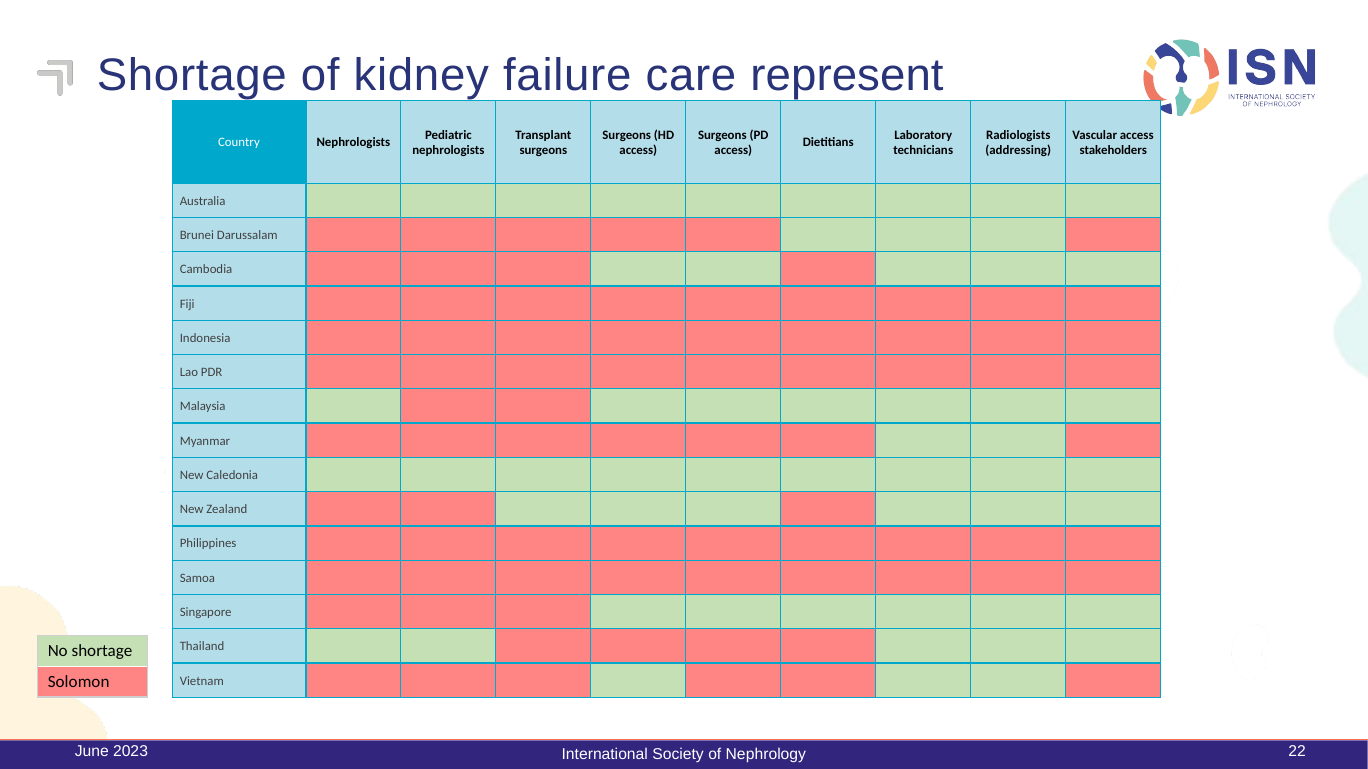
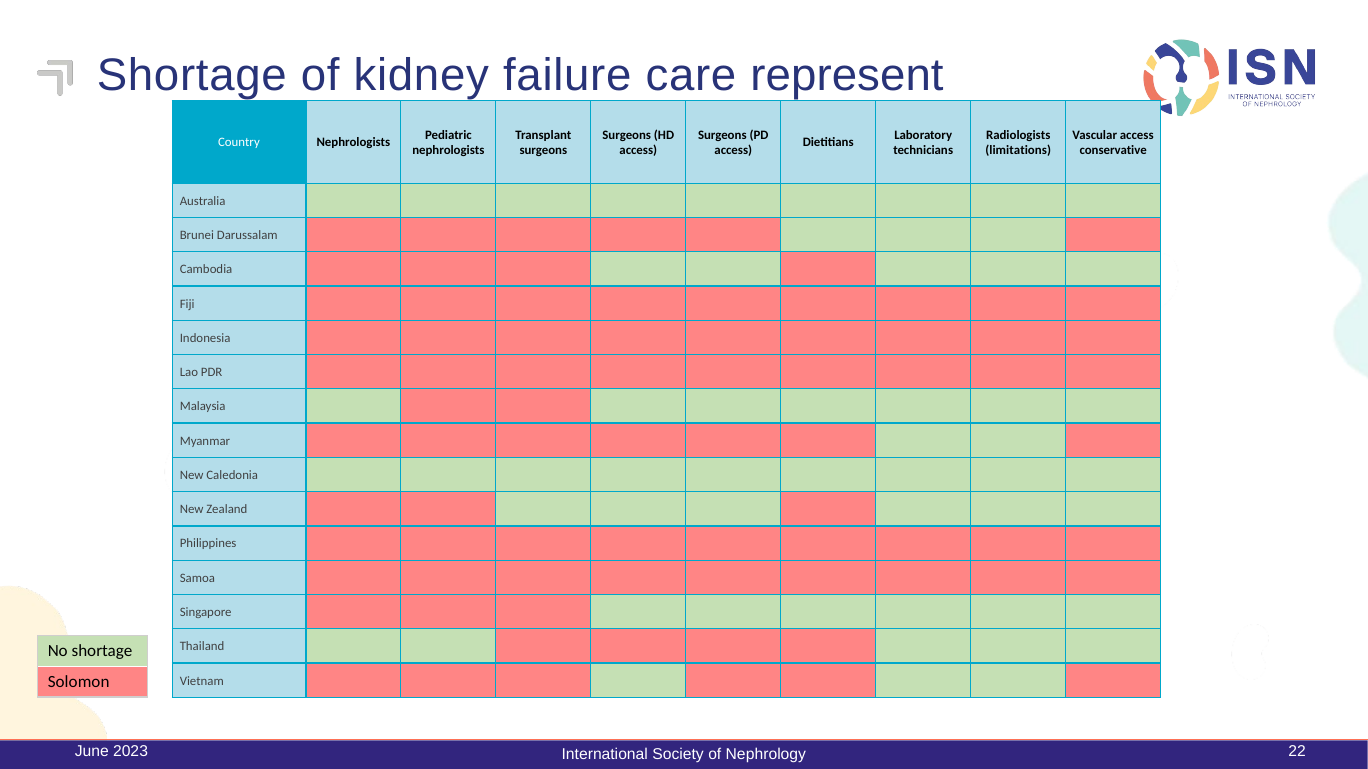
addressing: addressing -> limitations
stakeholders: stakeholders -> conservative
